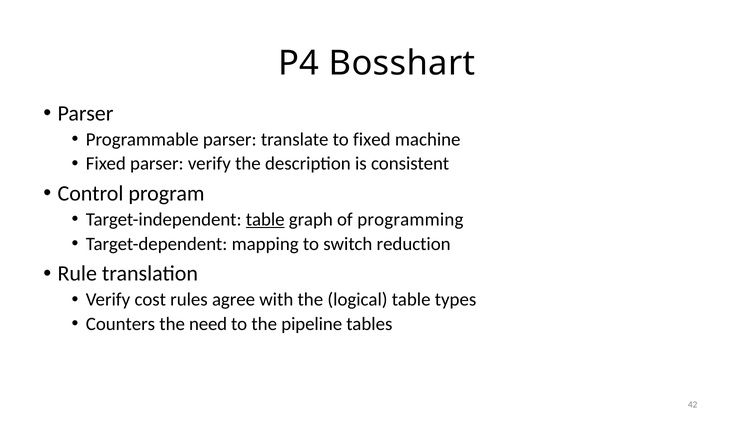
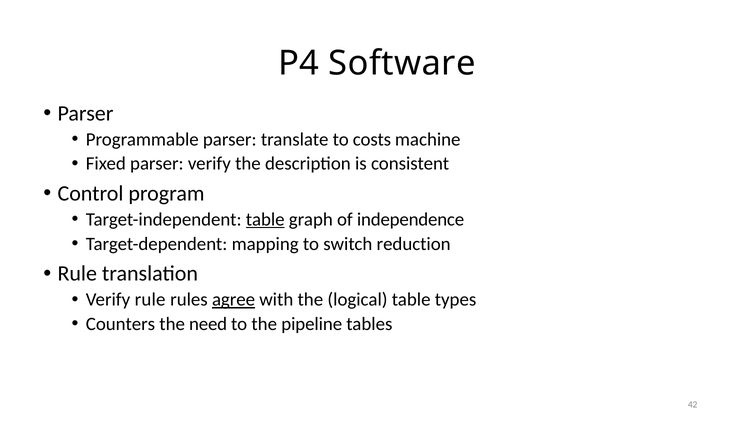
Bosshart: Bosshart -> Software
to fixed: fixed -> costs
programming: programming -> independence
Verify cost: cost -> rule
agree underline: none -> present
